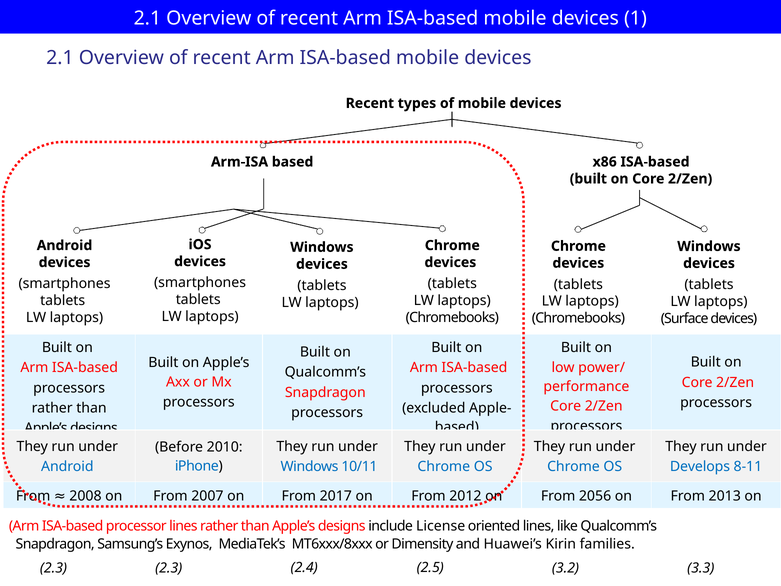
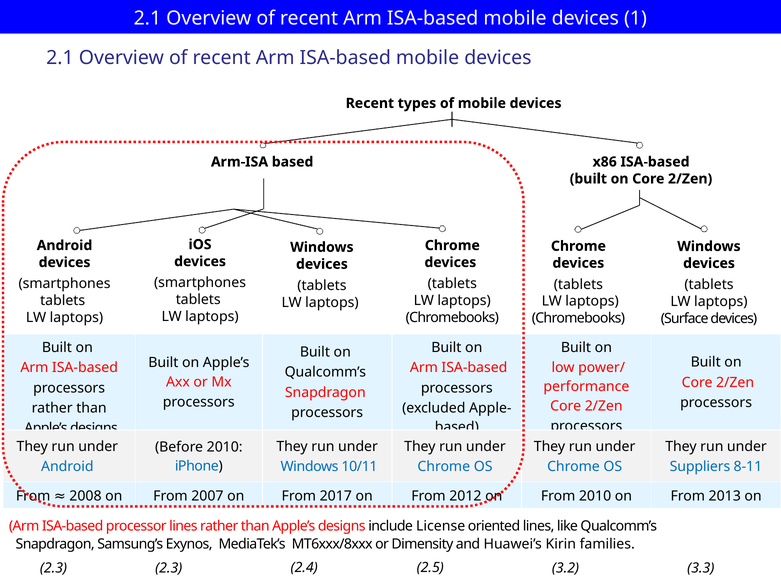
Develops: Develops -> Suppliers
From 2056: 2056 -> 2010
